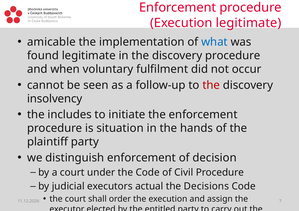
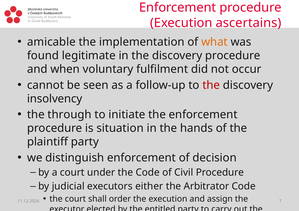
Execution legitimate: legitimate -> ascertains
what colour: blue -> orange
includes: includes -> through
actual: actual -> either
Decisions: Decisions -> Arbitrator
